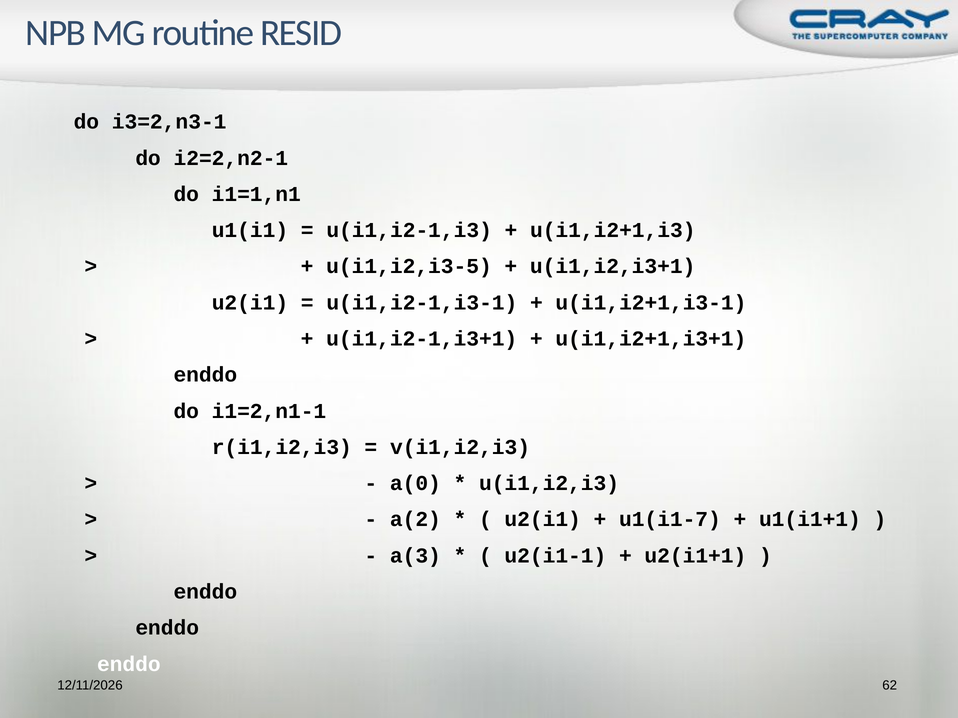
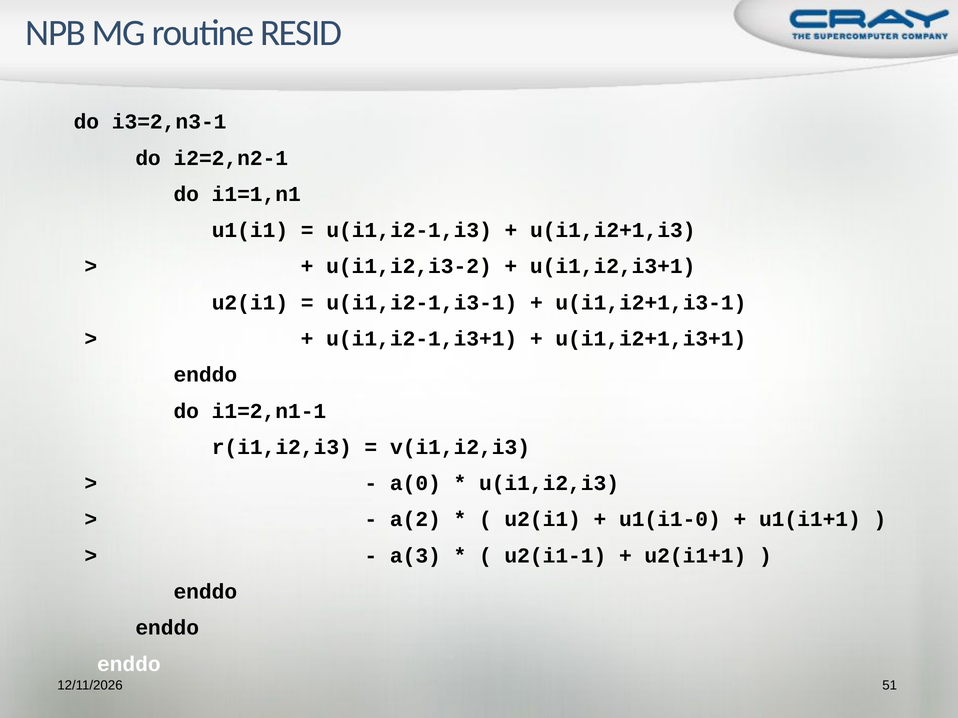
u(i1,i2,i3-5: u(i1,i2,i3-5 -> u(i1,i2,i3-2
u1(i1-7: u1(i1-7 -> u1(i1-0
62: 62 -> 51
